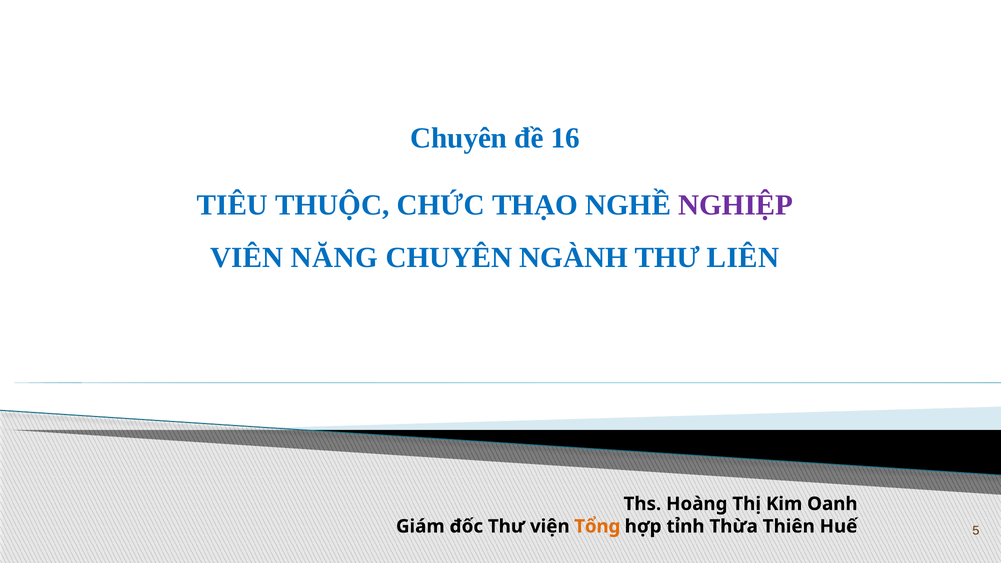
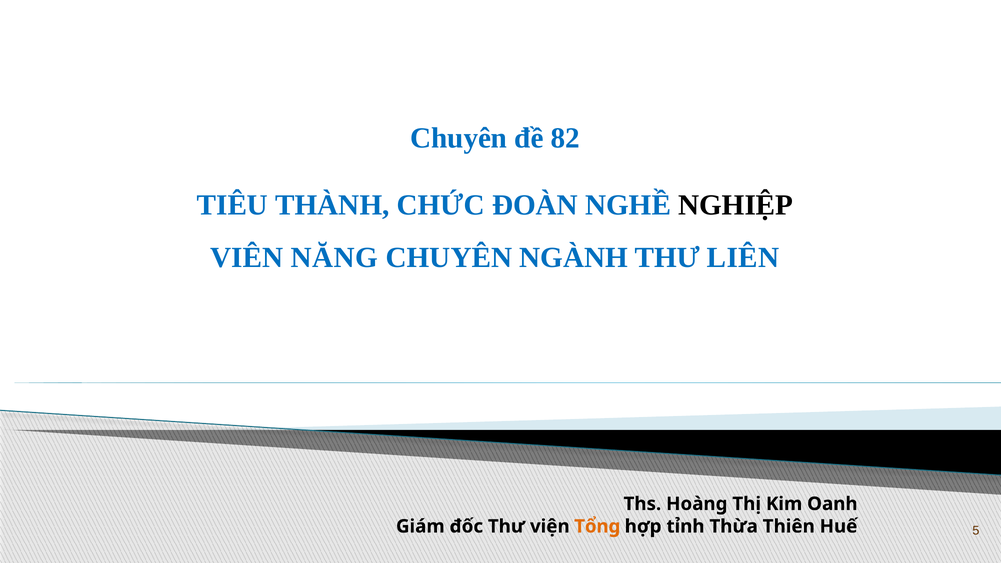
16: 16 -> 82
THUỘC: THUỘC -> THÀNH
THẠO: THẠO -> ĐOÀN
NGHIỆP colour: purple -> black
